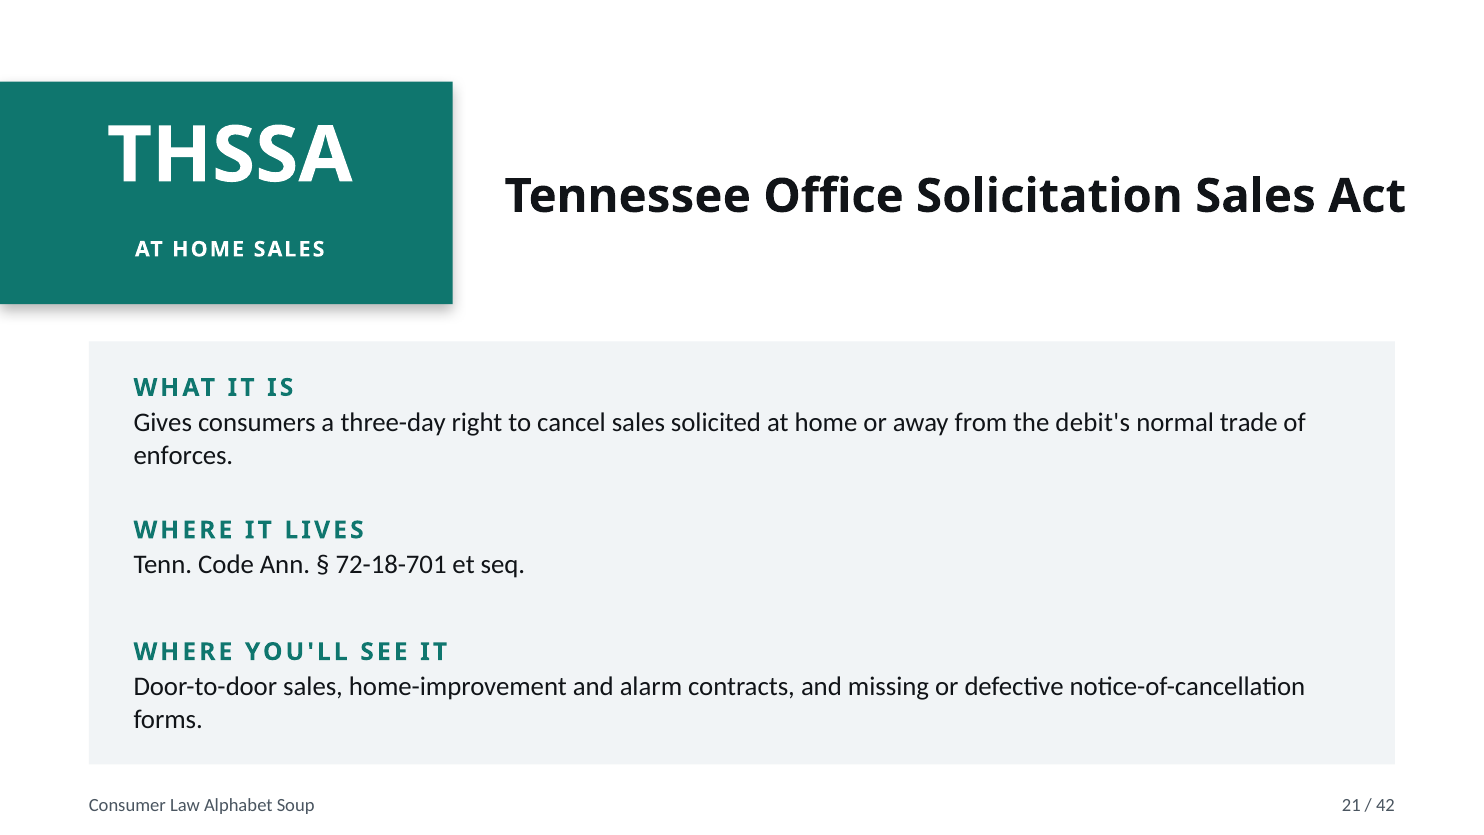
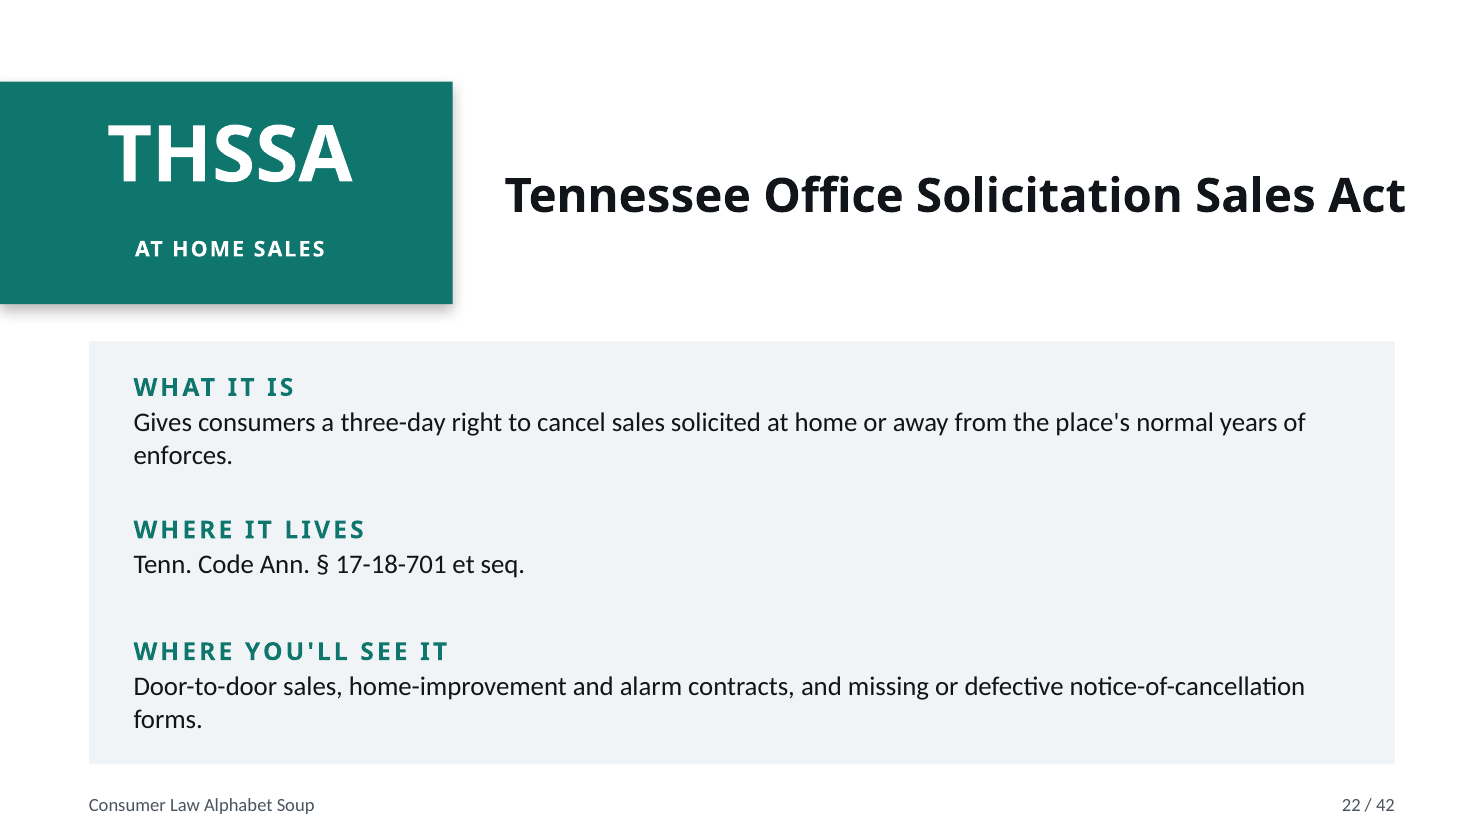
debit's: debit's -> place's
trade: trade -> years
72-18-701: 72-18-701 -> 17-18-701
21: 21 -> 22
